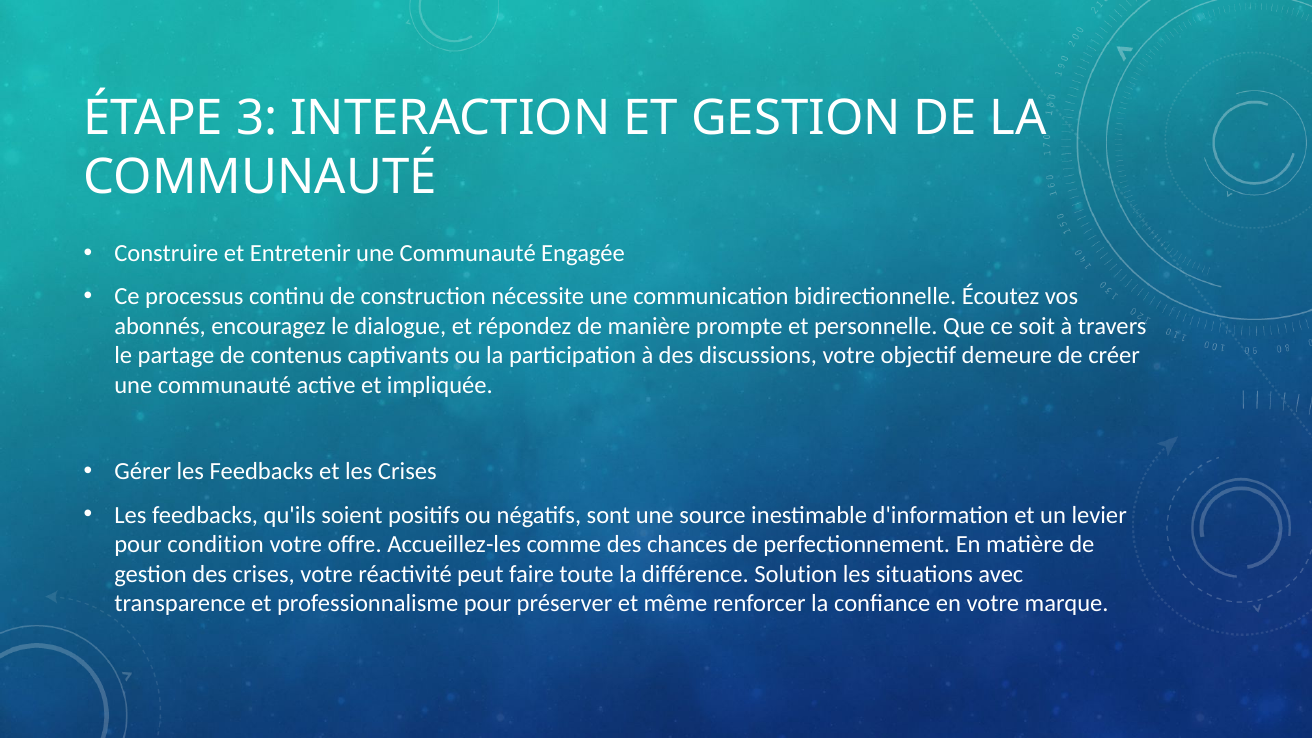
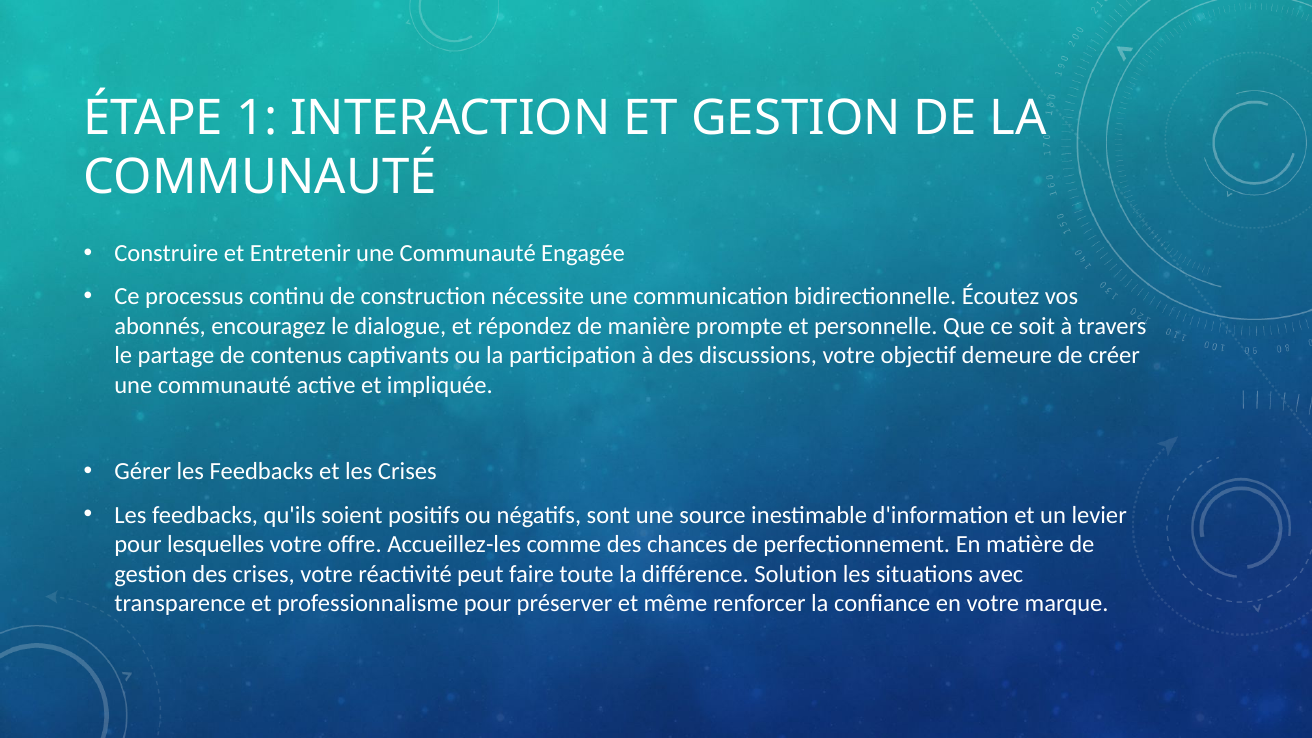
3: 3 -> 1
condition: condition -> lesquelles
